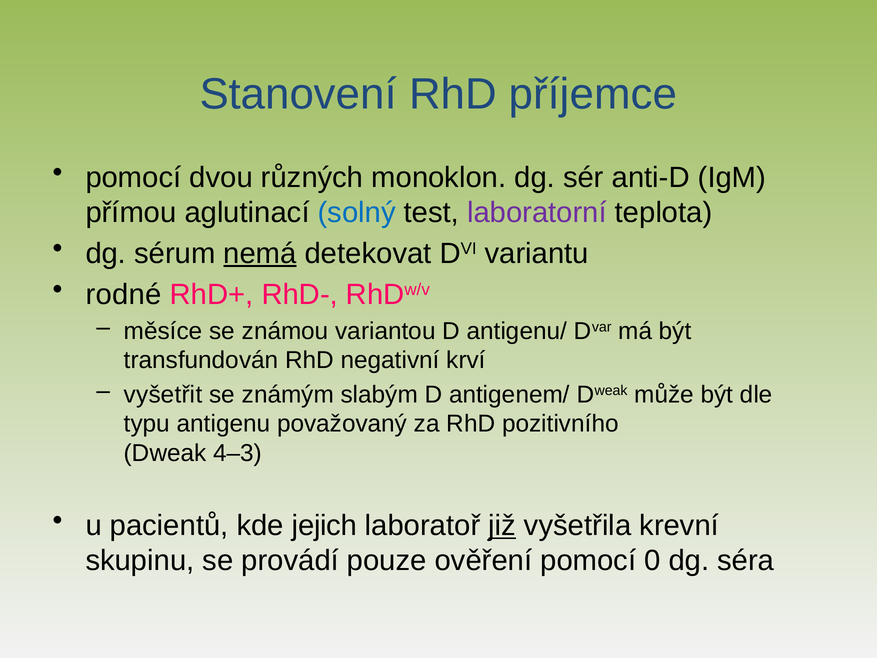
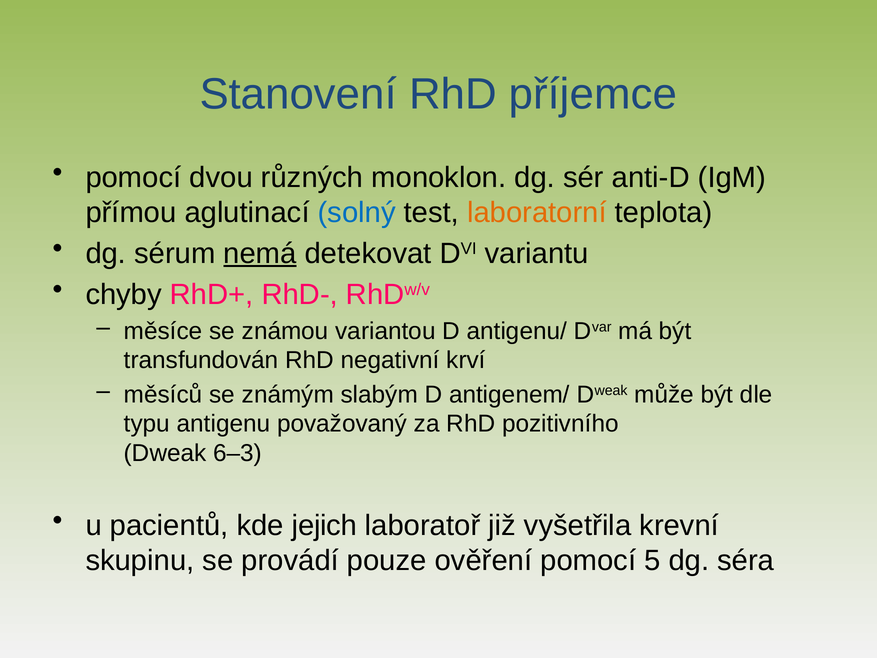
laboratorní colour: purple -> orange
rodné: rodné -> chyby
vyšetřit: vyšetřit -> měsíců
4–3: 4–3 -> 6–3
již underline: present -> none
0: 0 -> 5
